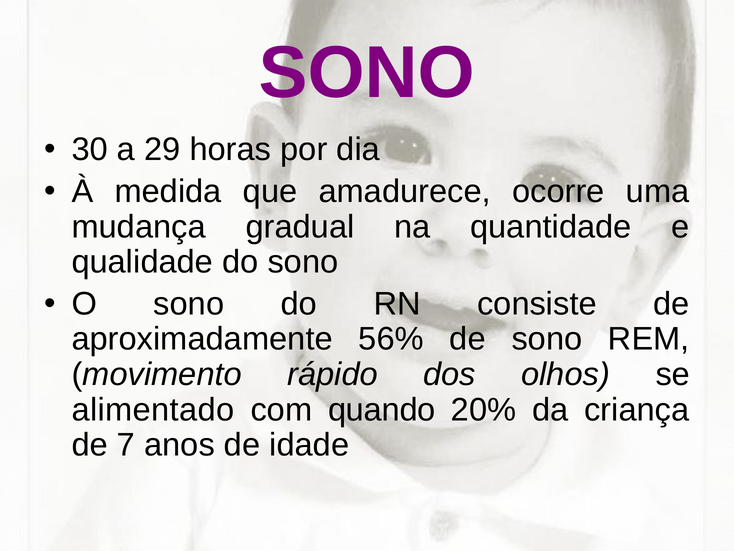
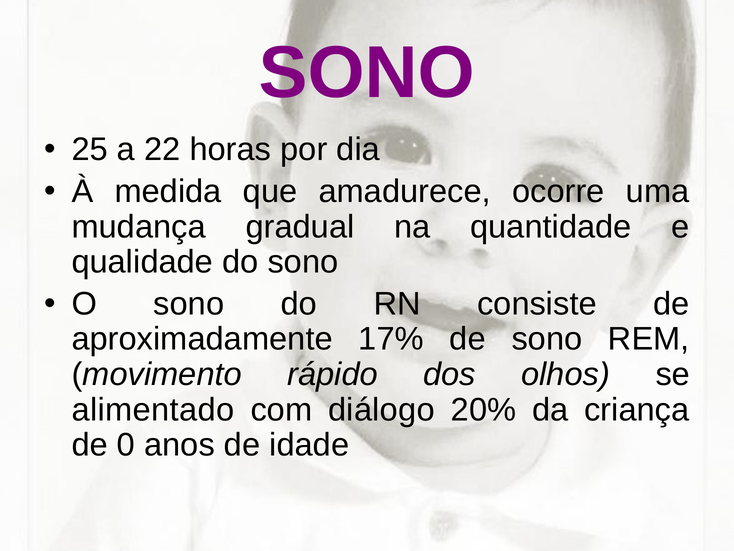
30: 30 -> 25
29: 29 -> 22
56%: 56% -> 17%
quando: quando -> diálogo
7: 7 -> 0
